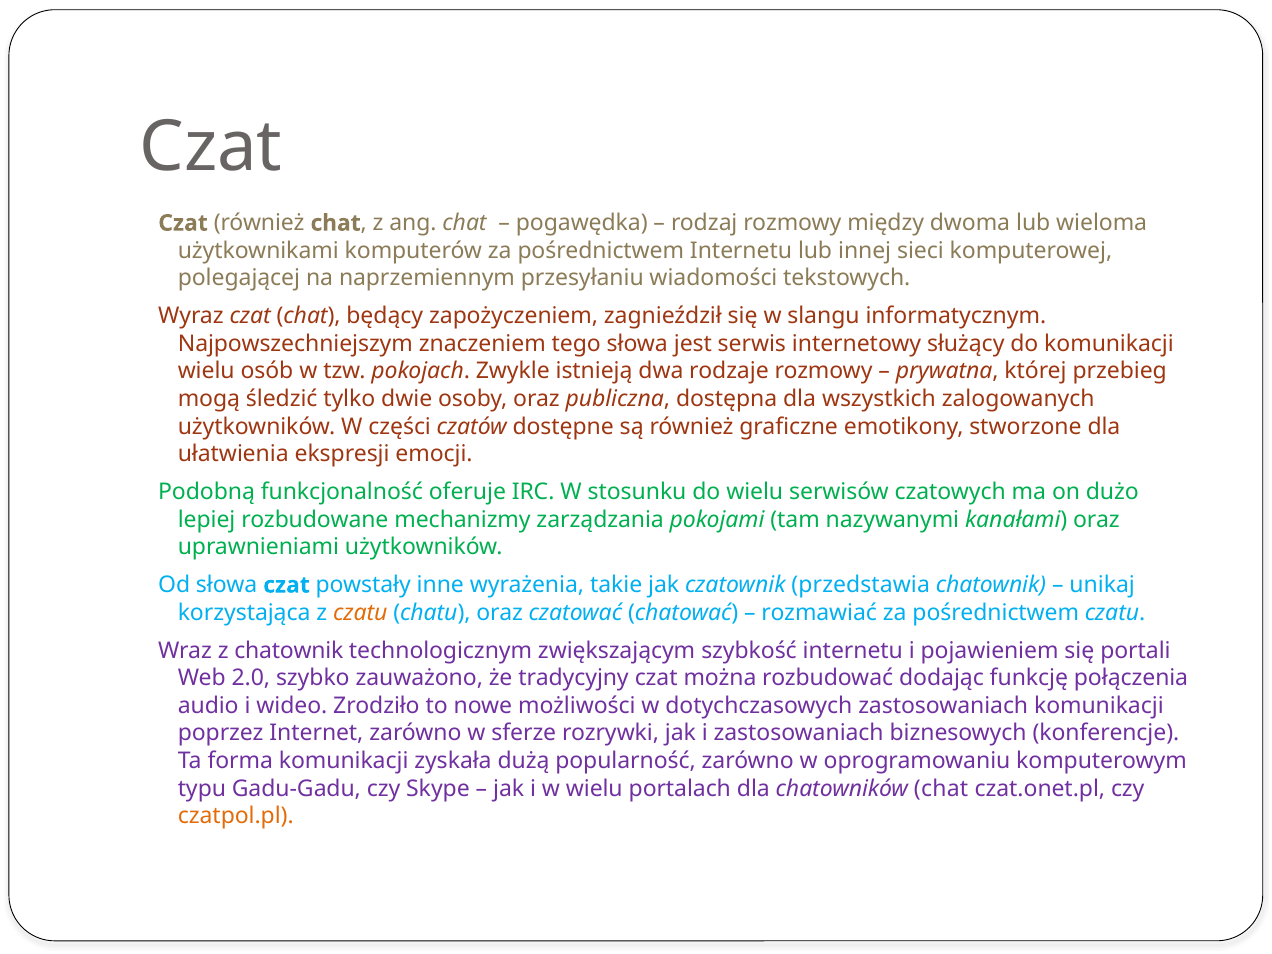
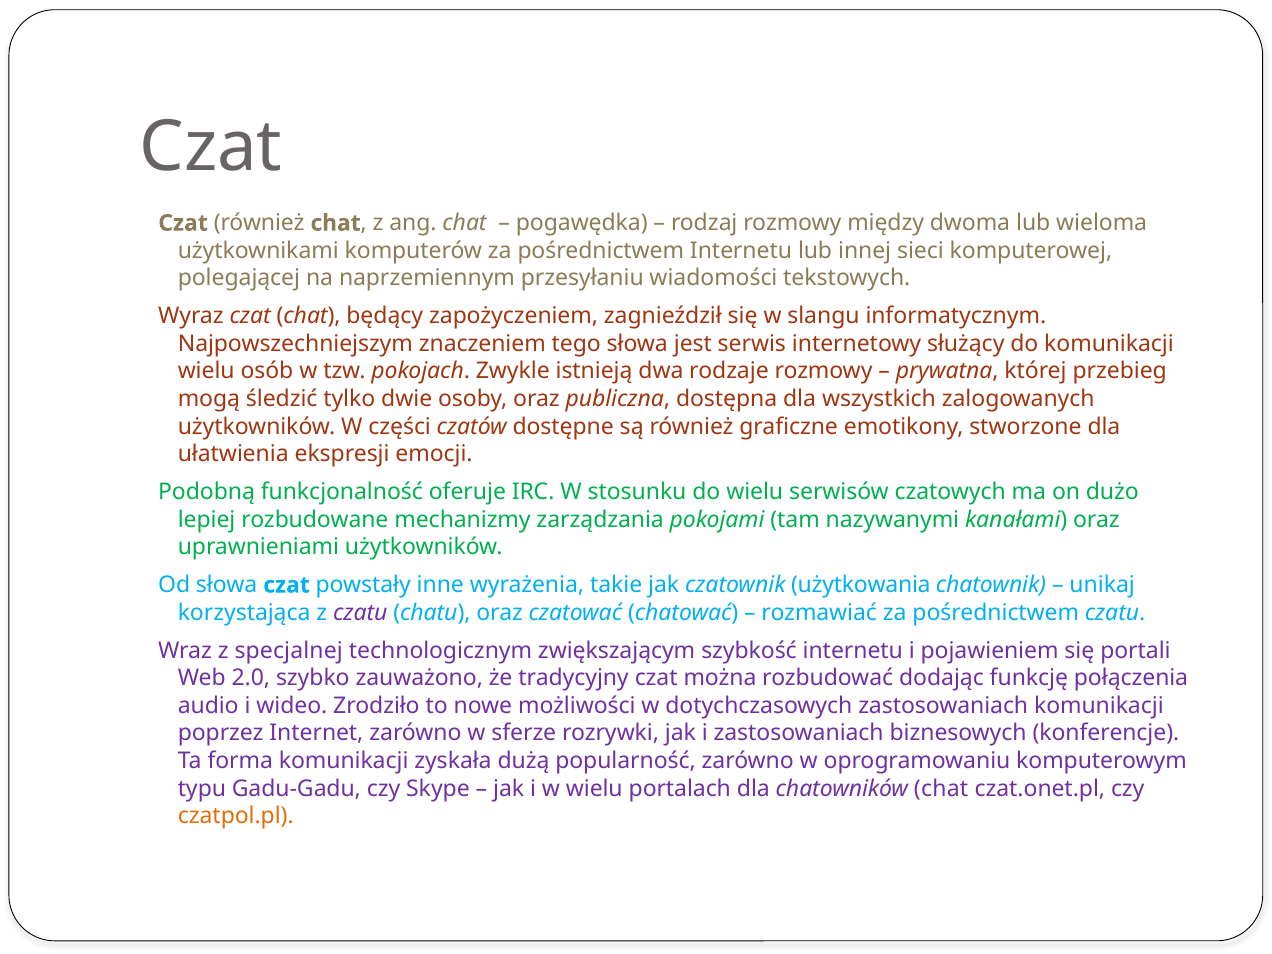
przedstawia: przedstawia -> użytkowania
czatu at (360, 613) colour: orange -> purple
z chatownik: chatownik -> specjalnej
